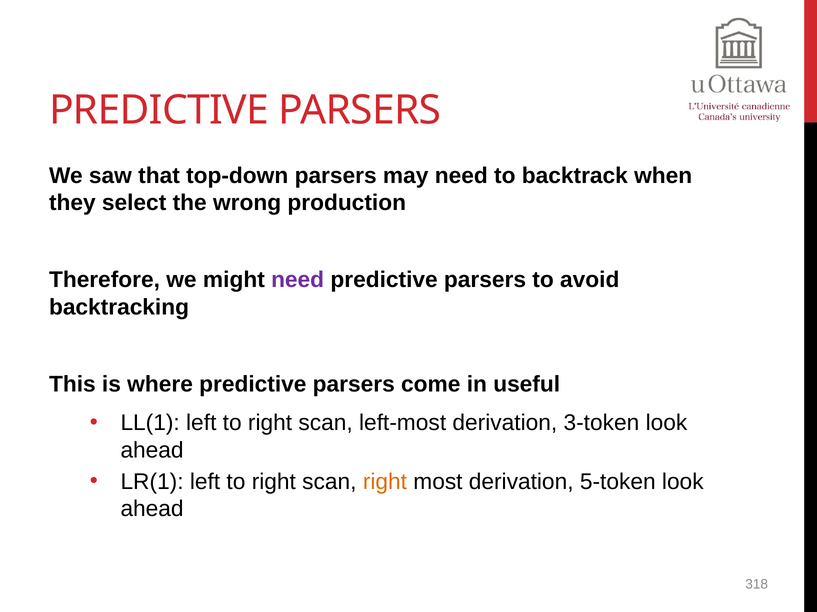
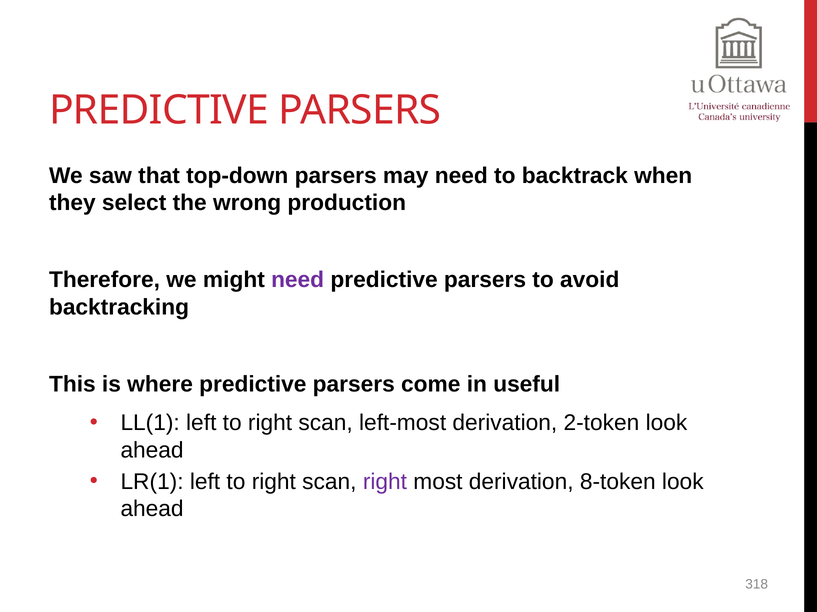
3-token: 3-token -> 2-token
right at (385, 482) colour: orange -> purple
5-token: 5-token -> 8-token
